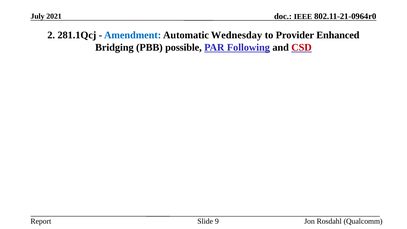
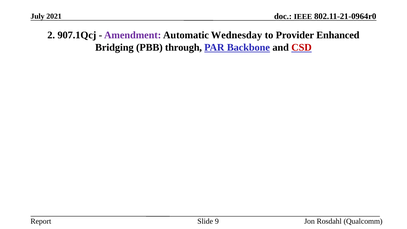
281.1Qcj: 281.1Qcj -> 907.1Qcj
Amendment colour: blue -> purple
possible: possible -> through
Following: Following -> Backbone
